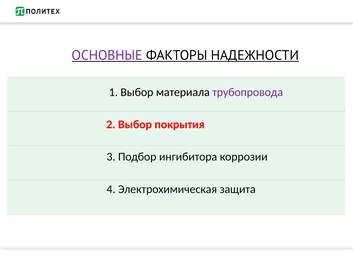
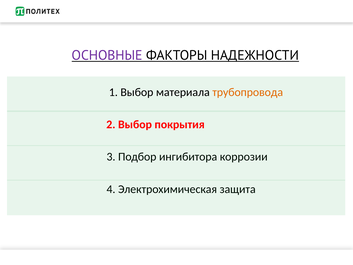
трубопровода colour: purple -> orange
